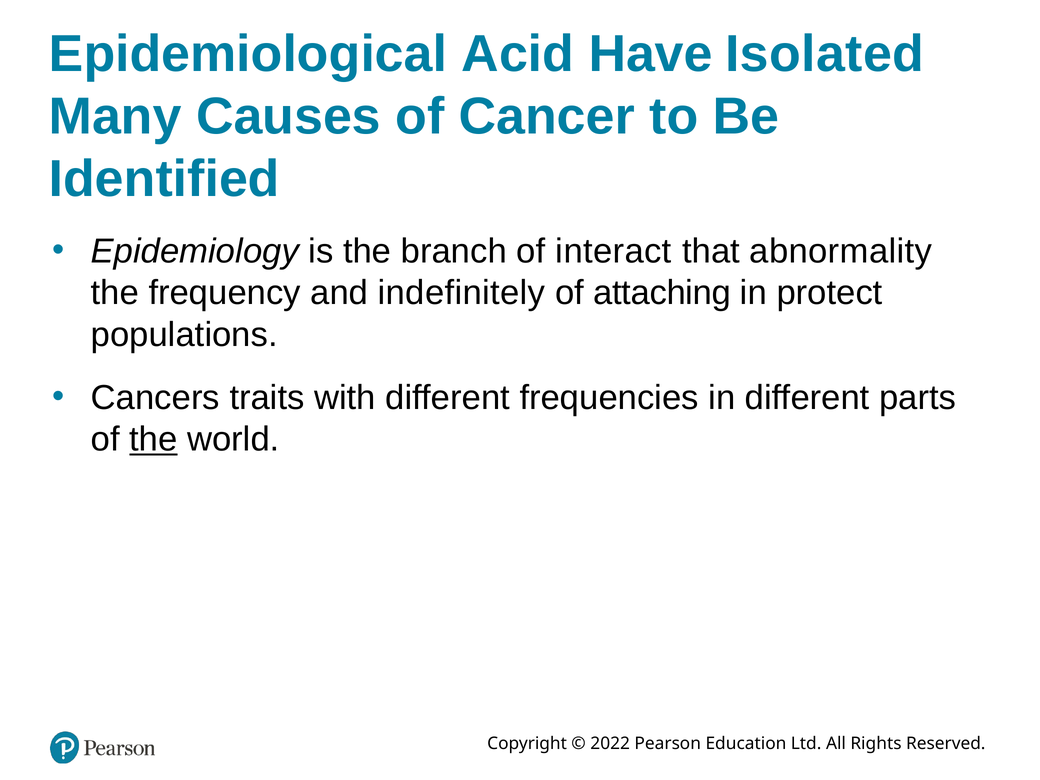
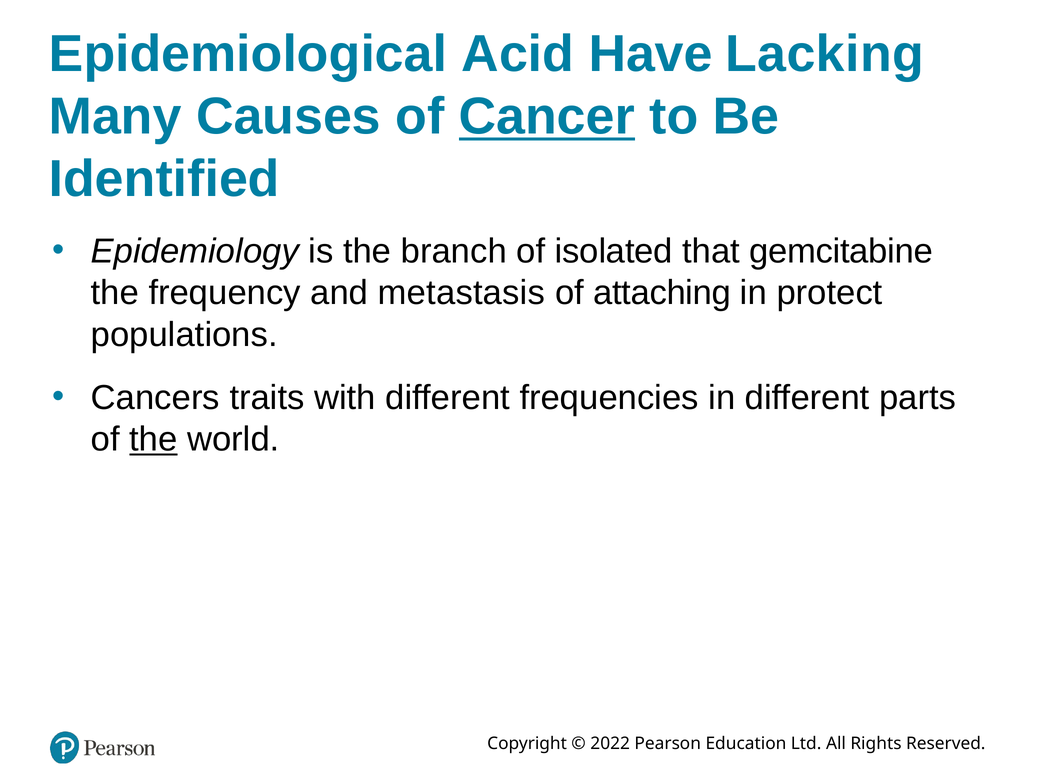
Isolated: Isolated -> Lacking
Cancer underline: none -> present
interact: interact -> isolated
abnormality: abnormality -> gemcitabine
indefinitely: indefinitely -> metastasis
